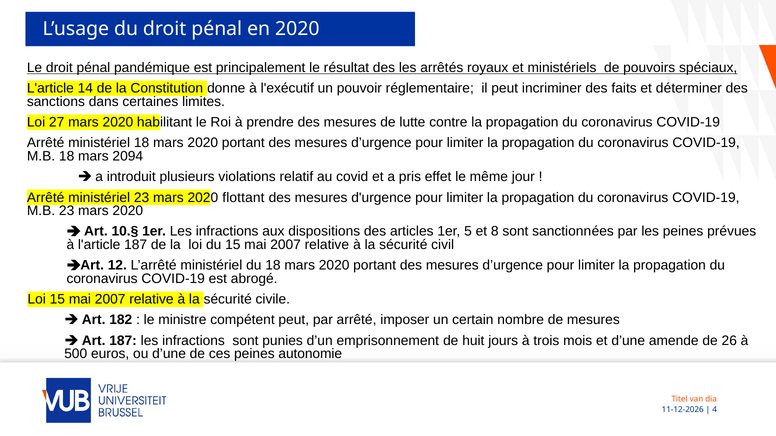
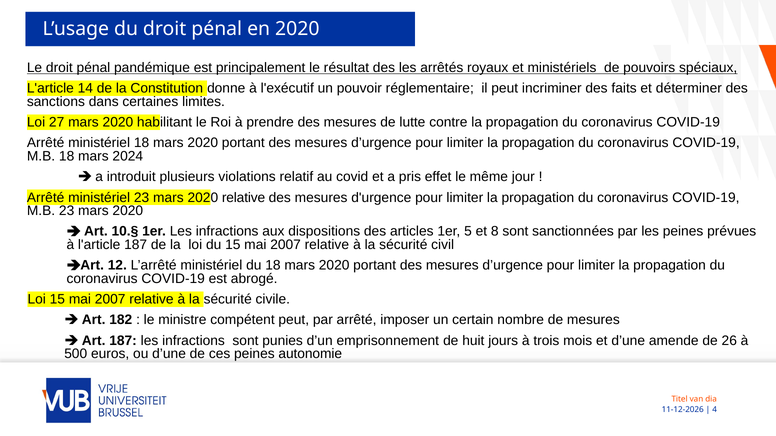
2094: 2094 -> 2024
2020 flottant: flottant -> relative
